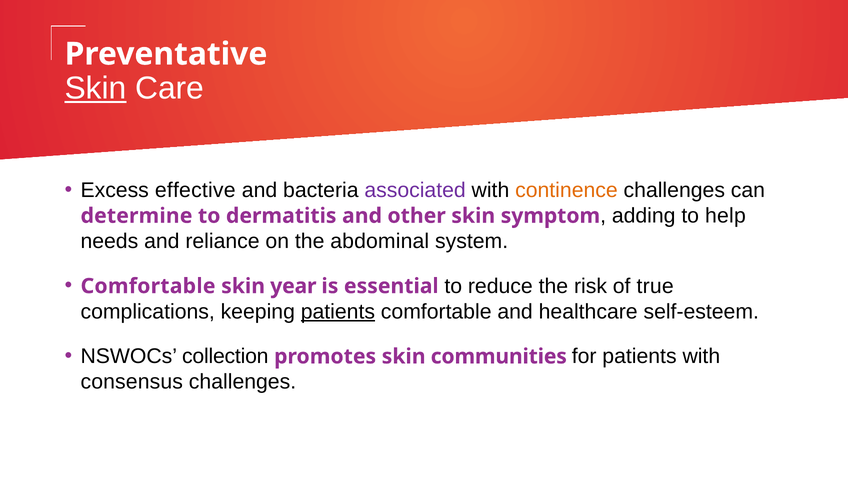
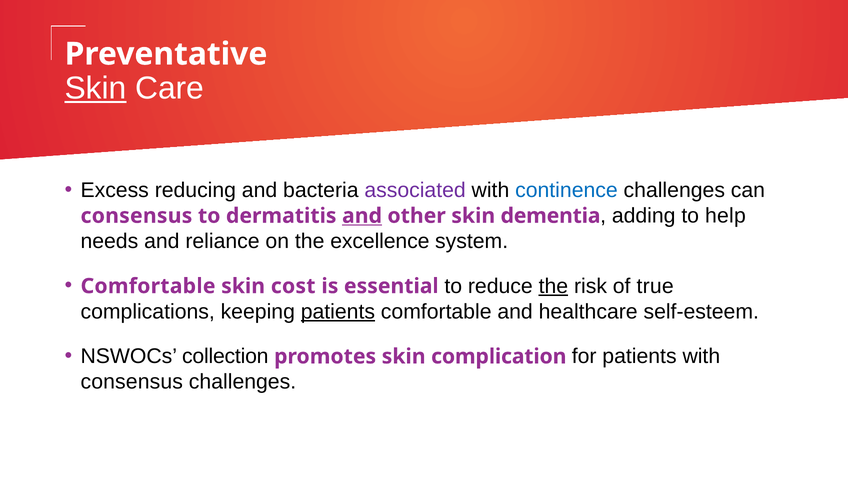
effective: effective -> reducing
continence colour: orange -> blue
determine at (136, 216): determine -> consensus
and at (362, 216) underline: none -> present
symptom: symptom -> dementia
abdominal: abdominal -> excellence
year: year -> cost
the at (553, 286) underline: none -> present
communities: communities -> complication
